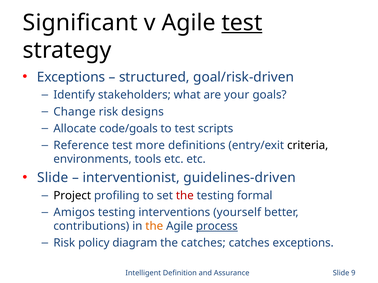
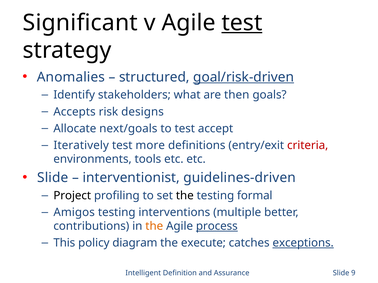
Exceptions at (71, 77): Exceptions -> Anomalies
goal/risk-driven underline: none -> present
your: your -> then
Change: Change -> Accepts
code/goals: code/goals -> next/goals
scripts: scripts -> accept
Reference: Reference -> Iteratively
criteria colour: black -> red
the at (185, 196) colour: red -> black
yourself: yourself -> multiple
Risk at (64, 243): Risk -> This
the catches: catches -> execute
exceptions at (303, 243) underline: none -> present
